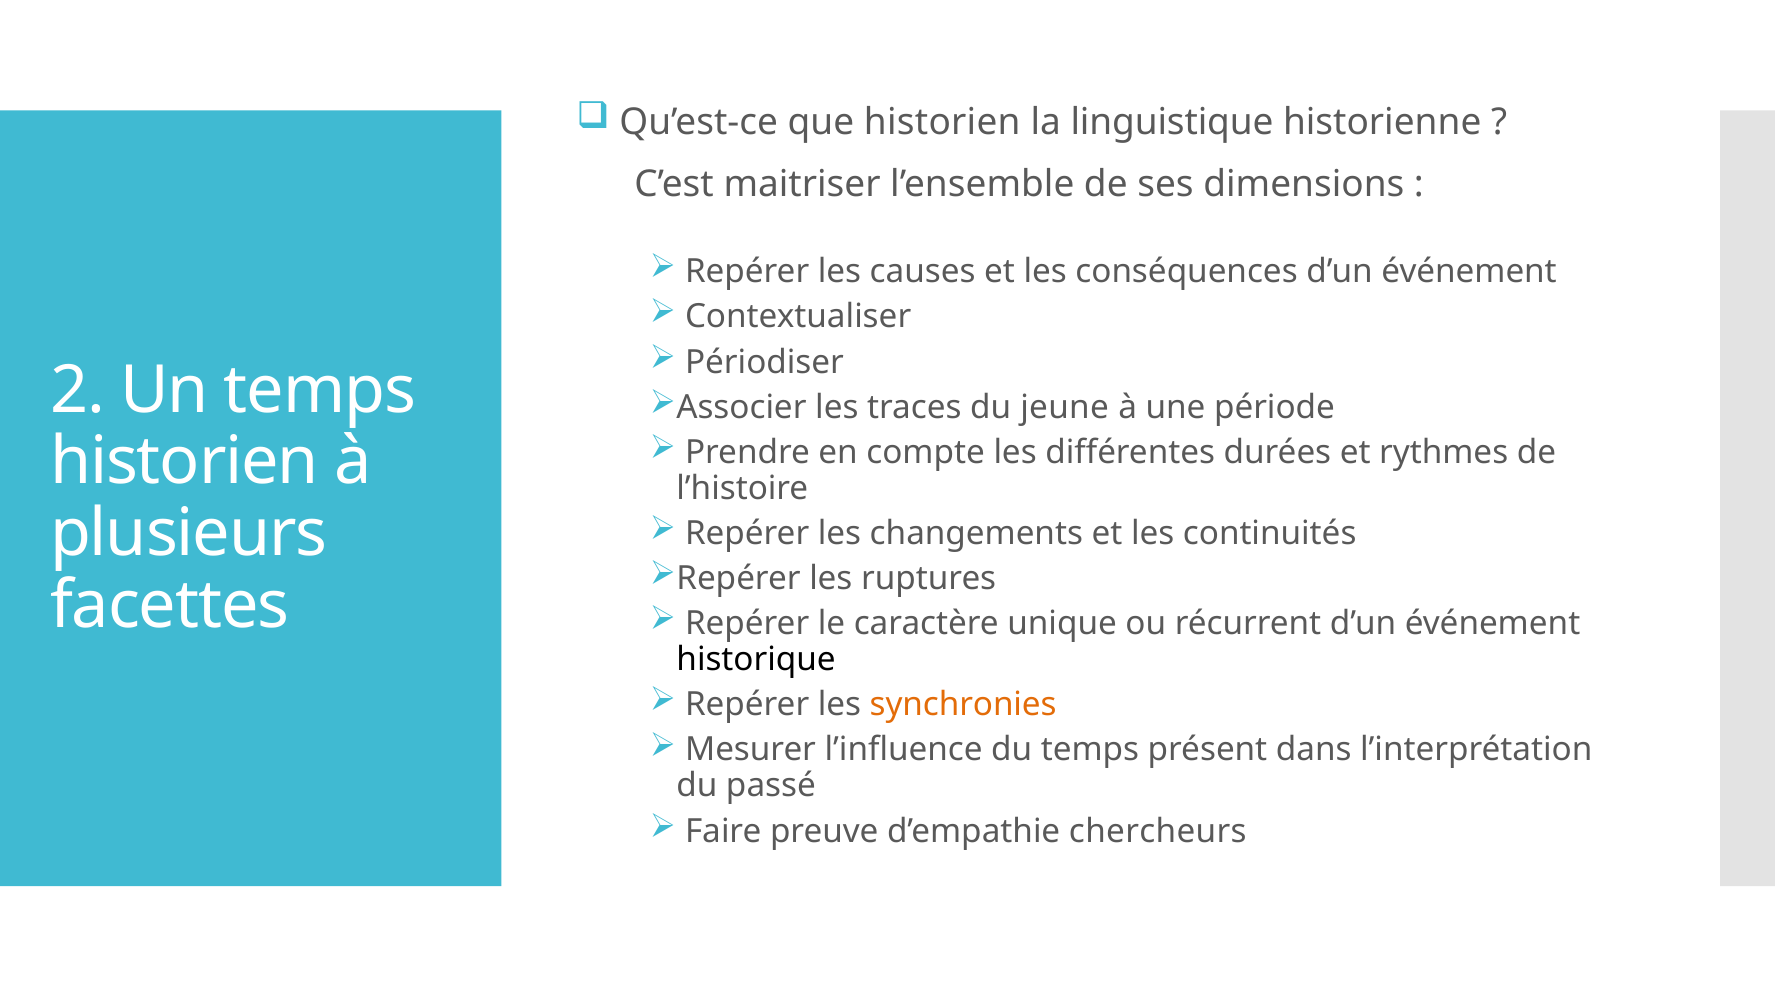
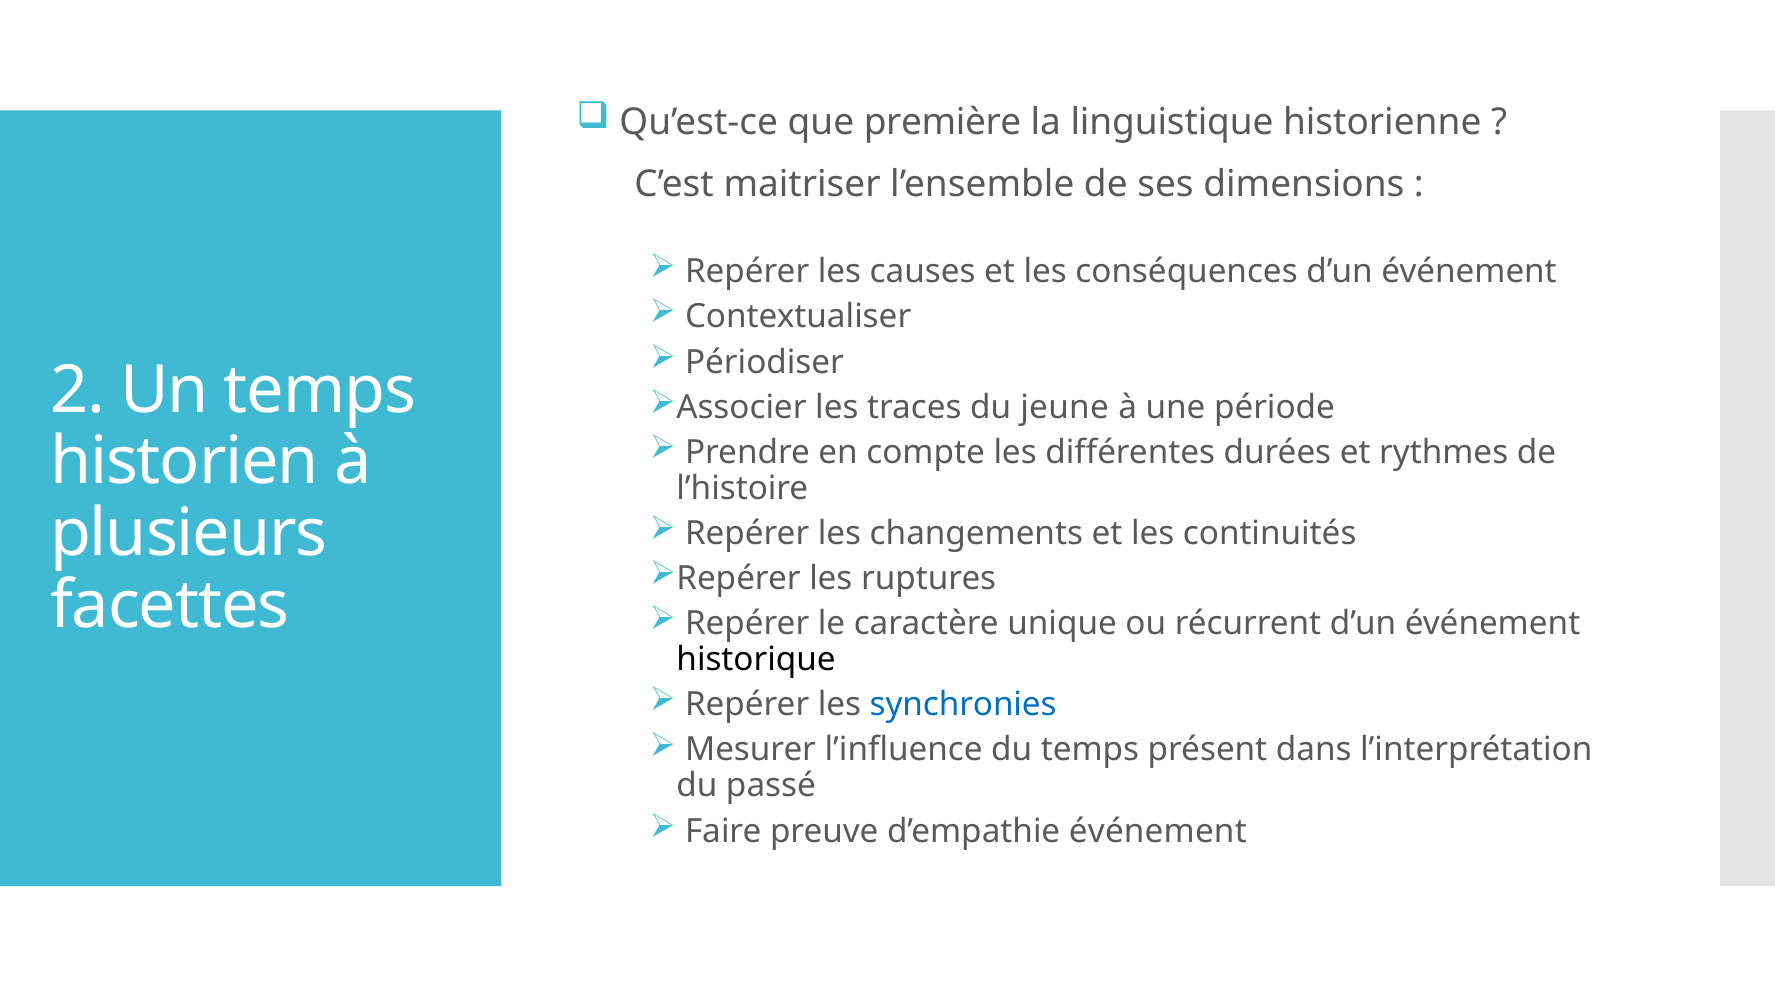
que historien: historien -> première
synchronies colour: orange -> blue
d’empathie chercheurs: chercheurs -> événement
